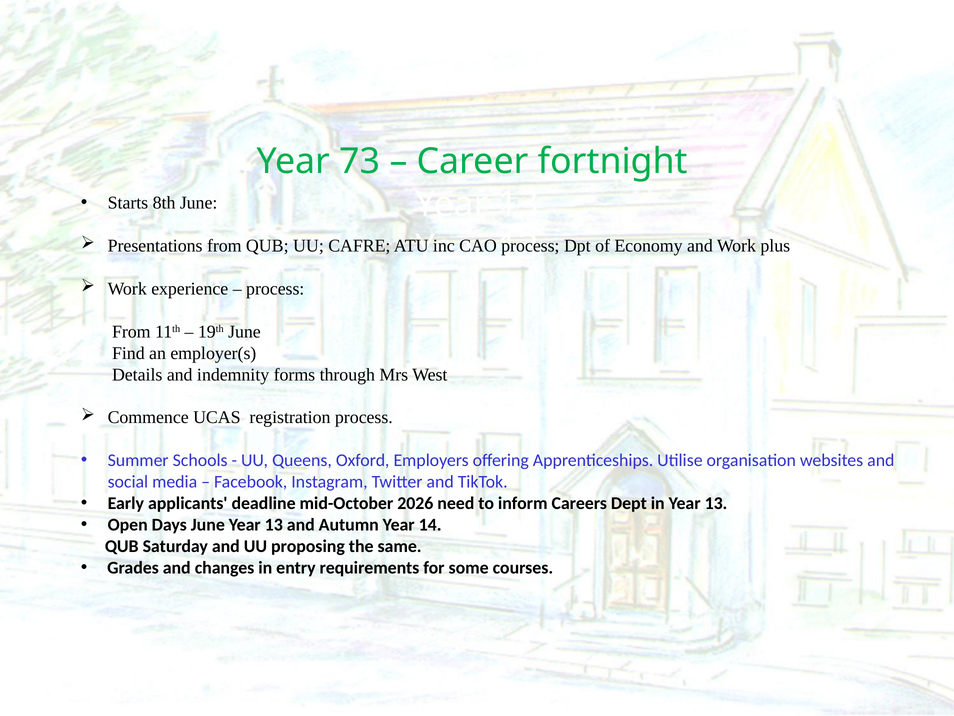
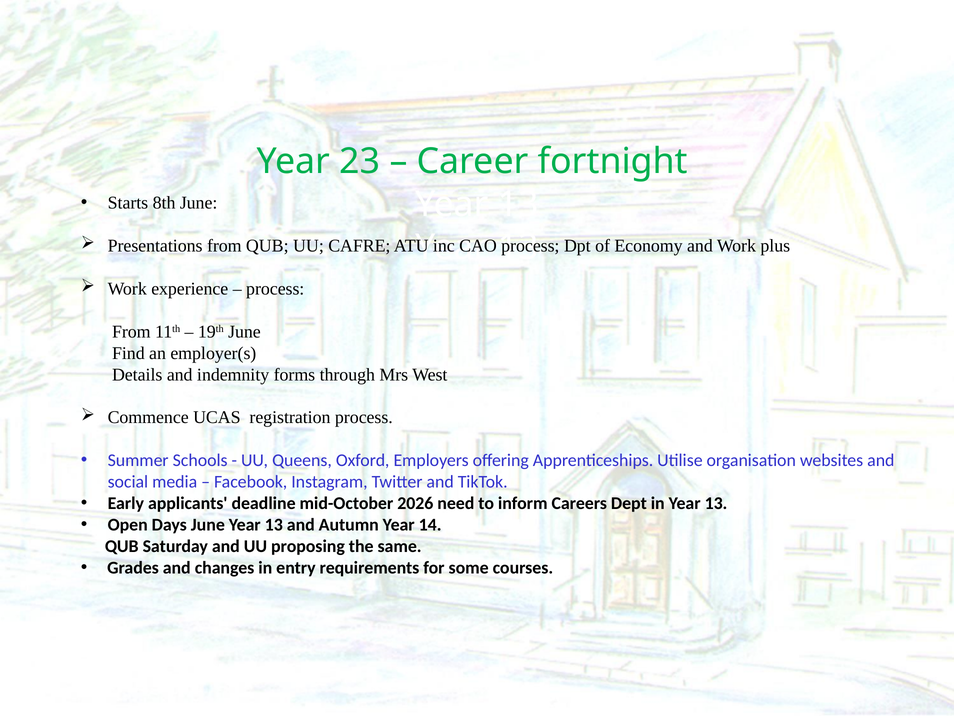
73: 73 -> 23
